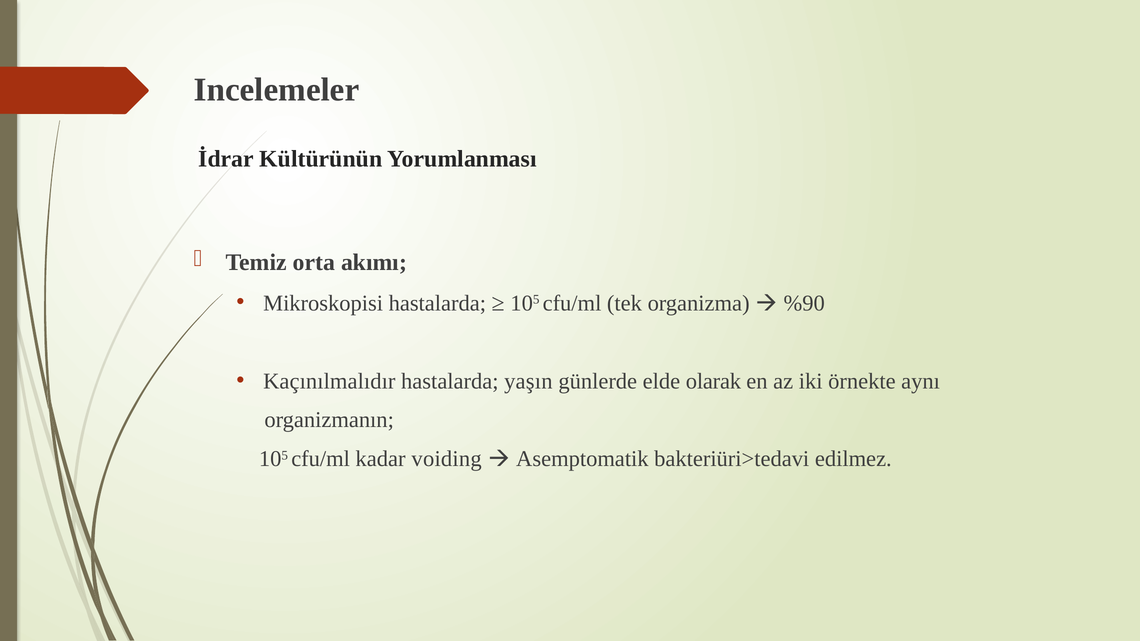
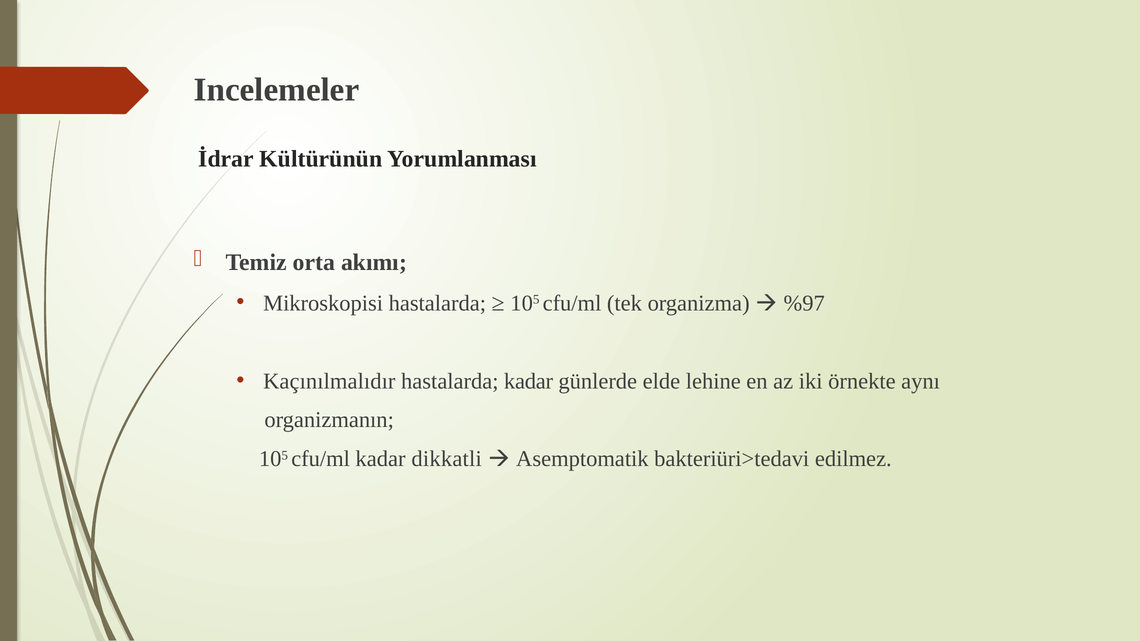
%90: %90 -> %97
hastalarda yaşın: yaşın -> kadar
olarak: olarak -> lehine
voiding: voiding -> dikkatli
